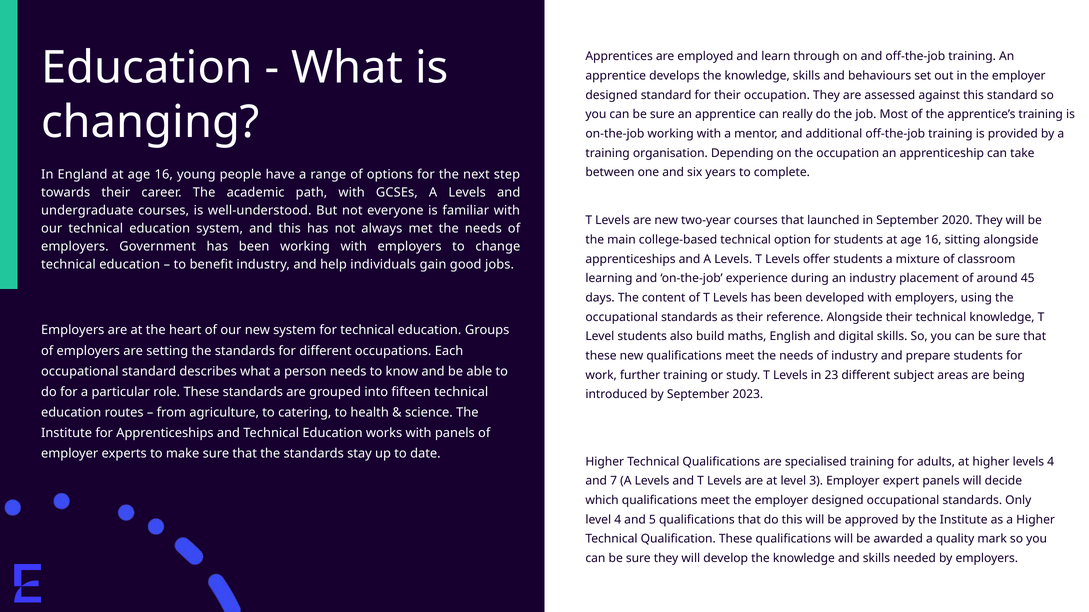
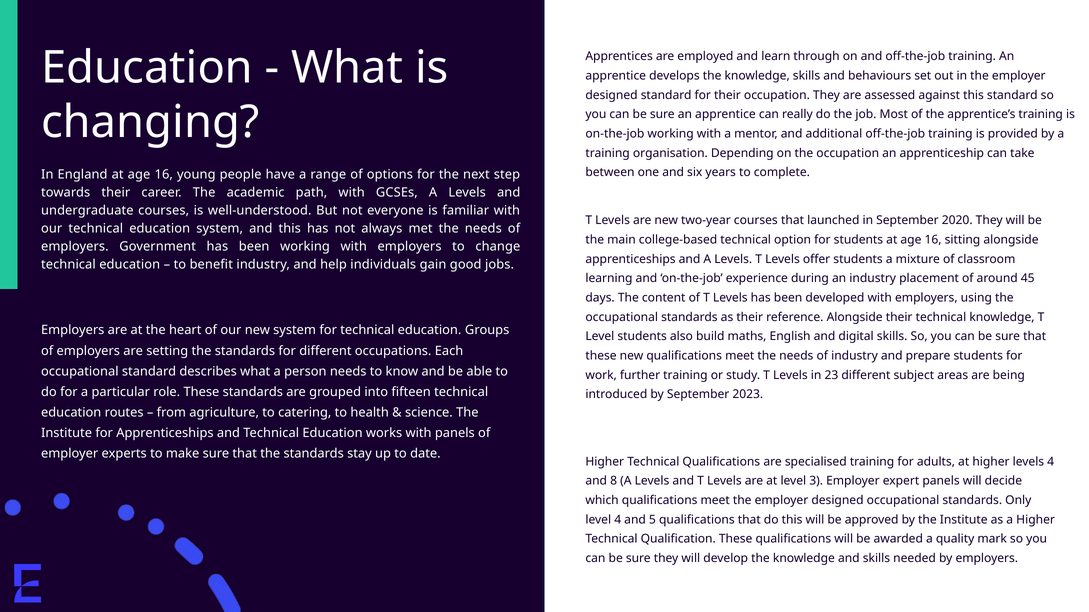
7: 7 -> 8
